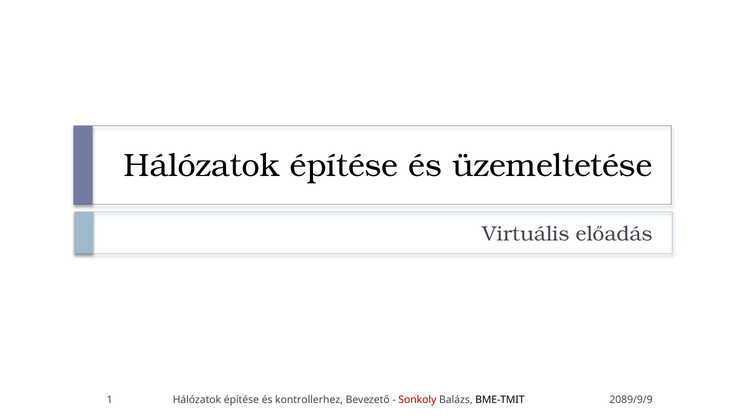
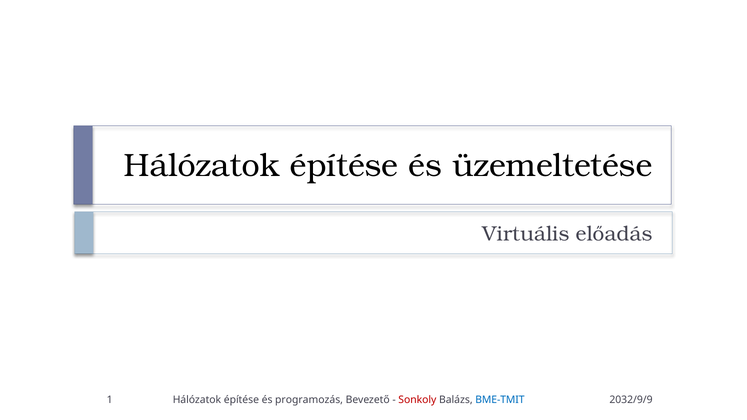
kontrollerhez: kontrollerhez -> programozás
BME-TMIT colour: black -> blue
2089/9/9: 2089/9/9 -> 2032/9/9
